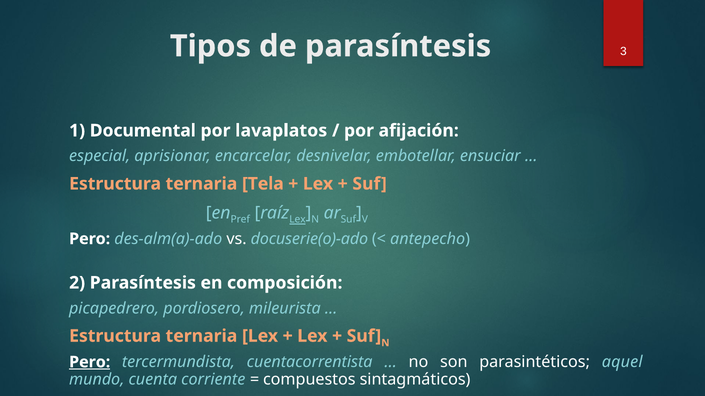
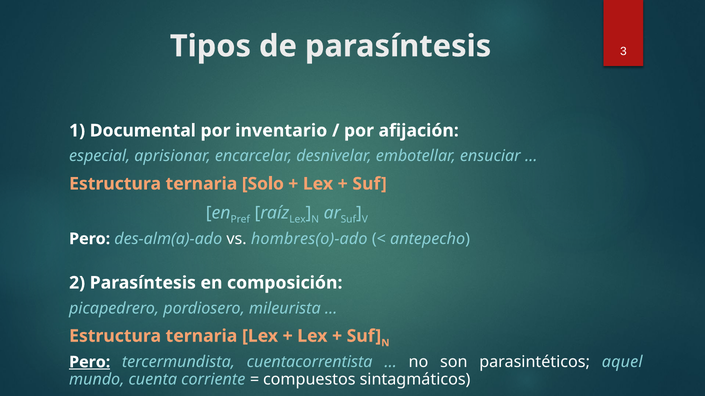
lavaplatos: lavaplatos -> inventario
Tela: Tela -> Solo
Lex at (297, 220) underline: present -> none
docuserie(o)-ado: docuserie(o)-ado -> hombres(o)-ado
